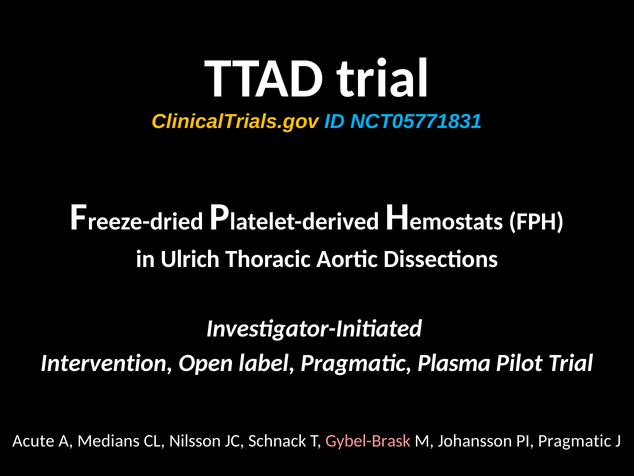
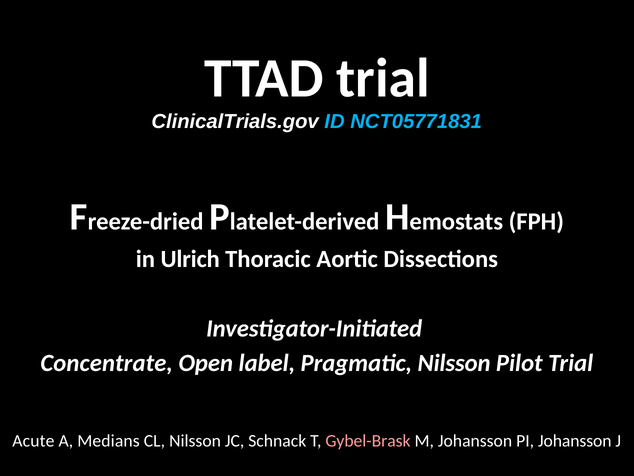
ClinicalTrials.gov colour: yellow -> white
Intervention: Intervention -> Concentrate
Pragmatic Plasma: Plasma -> Nilsson
PI Pragmatic: Pragmatic -> Johansson
